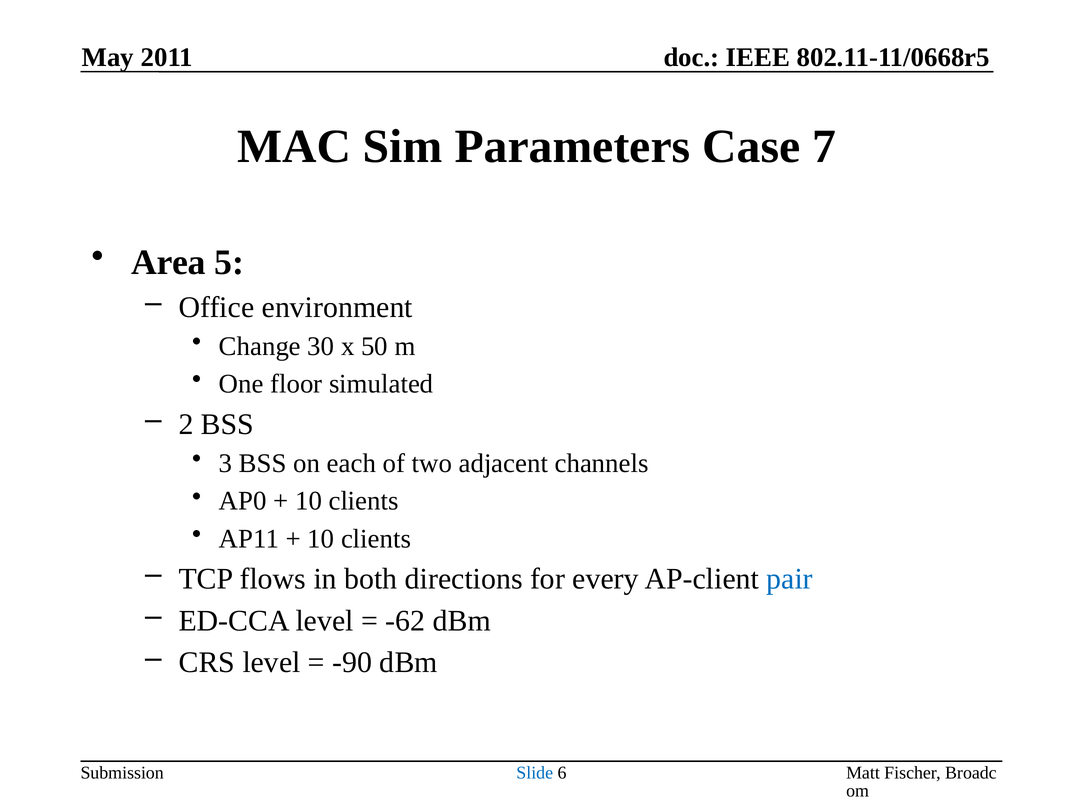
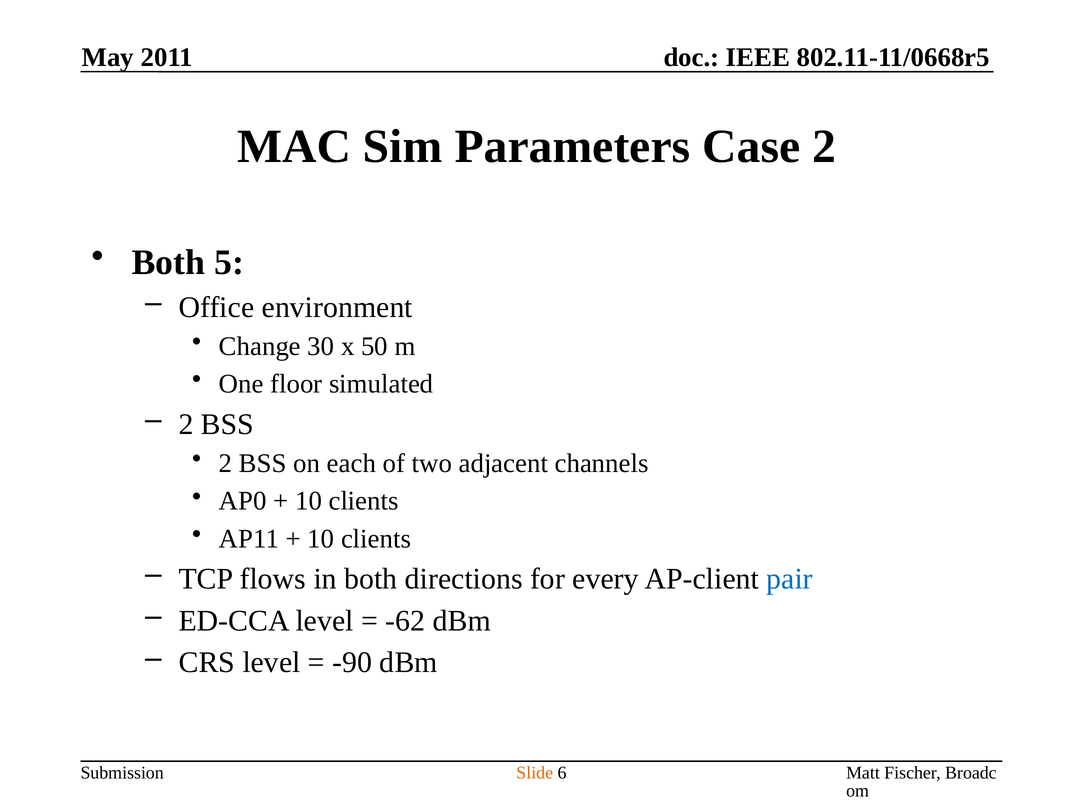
Case 7: 7 -> 2
Area at (169, 262): Area -> Both
3 at (226, 463): 3 -> 2
Slide colour: blue -> orange
